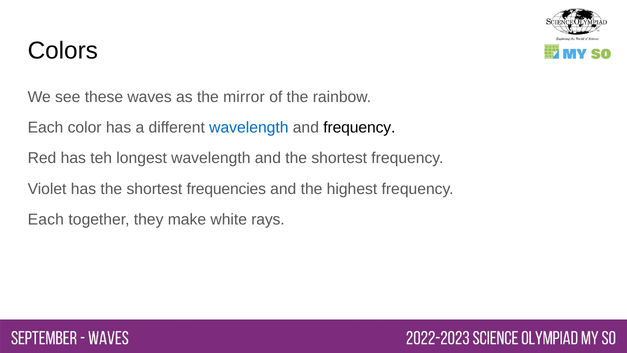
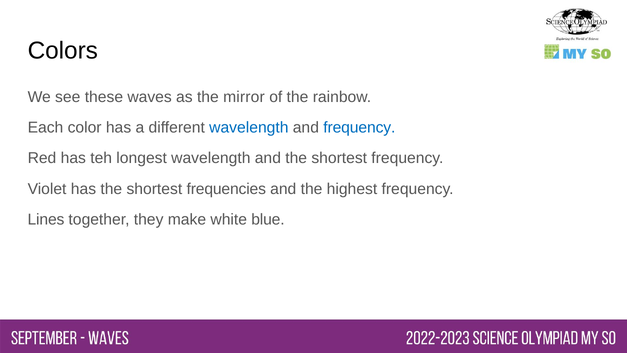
frequency at (359, 128) colour: black -> blue
Each at (46, 219): Each -> Lines
rays: rays -> blue
